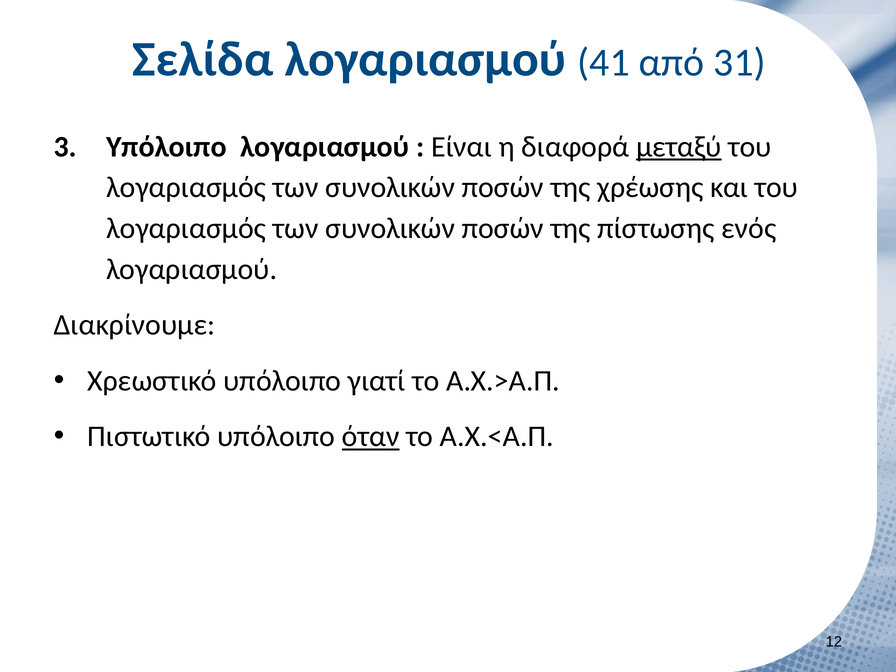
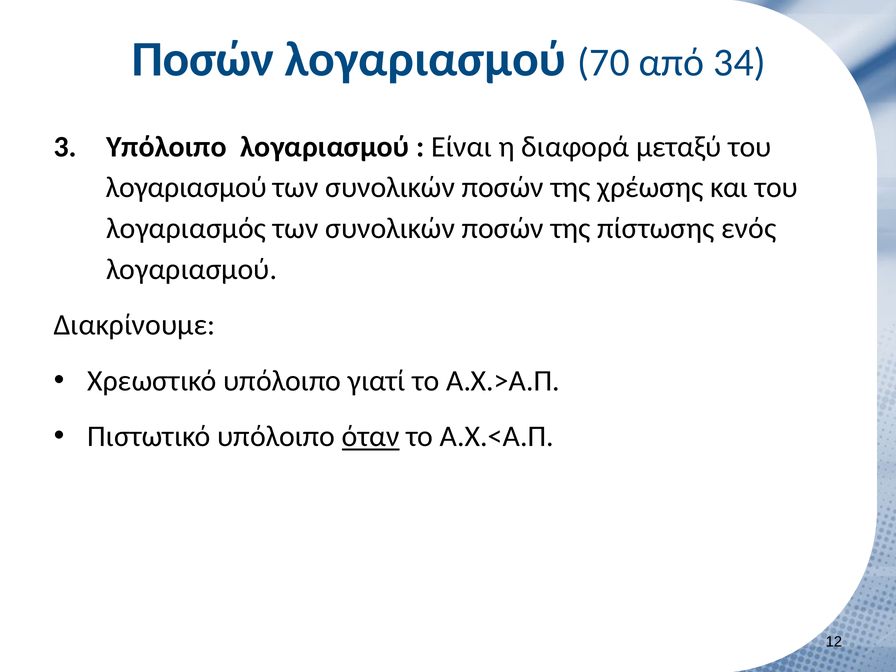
Σελίδα at (203, 59): Σελίδα -> Ποσών
41: 41 -> 70
31: 31 -> 34
μεταξύ underline: present -> none
λογαριασμός at (186, 188): λογαριασμός -> λογαριασμού
